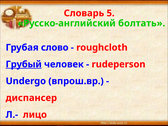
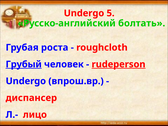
Словарь at (84, 13): Словарь -> Undergo
слово: слово -> роста
rudeperson underline: none -> present
